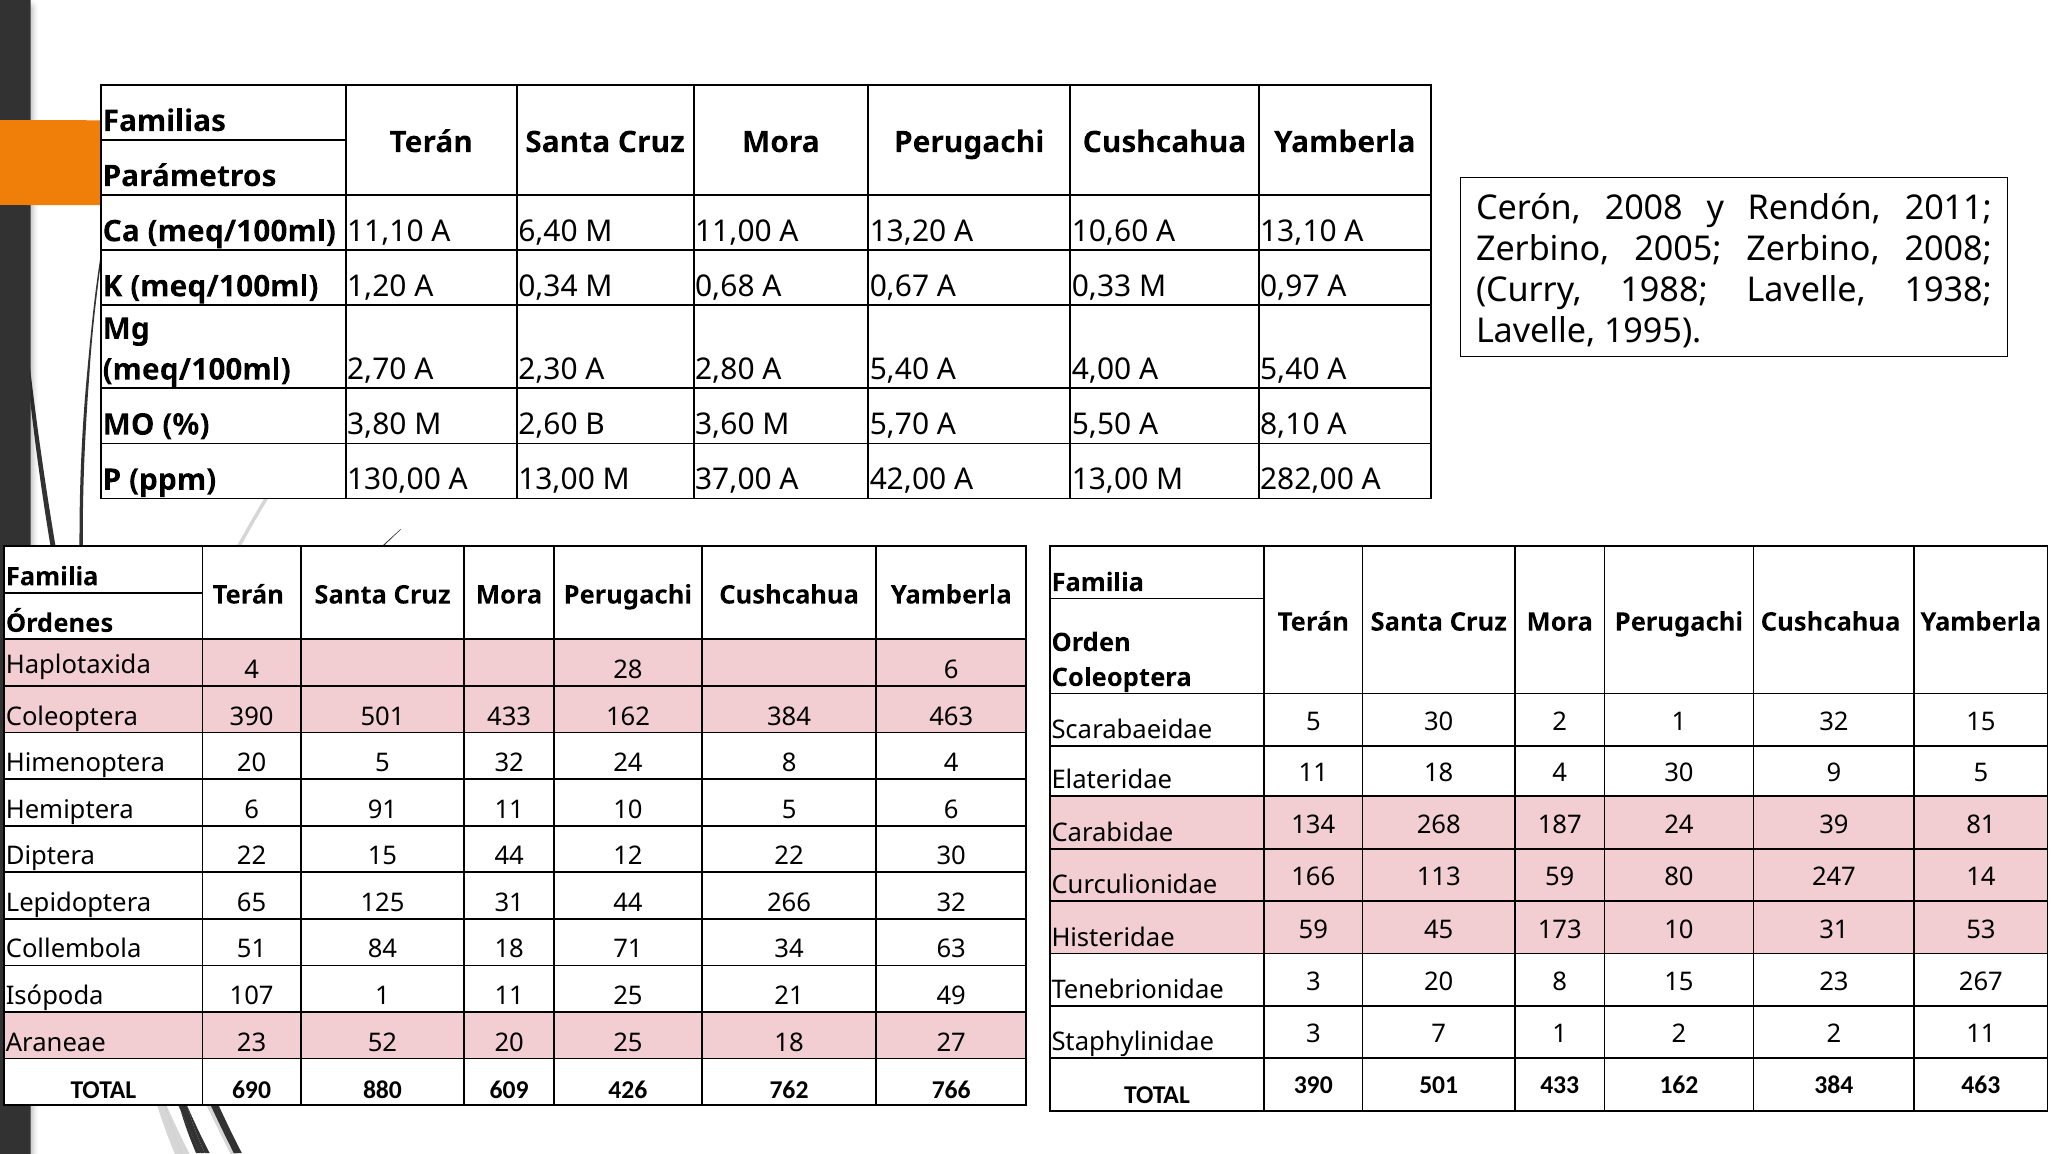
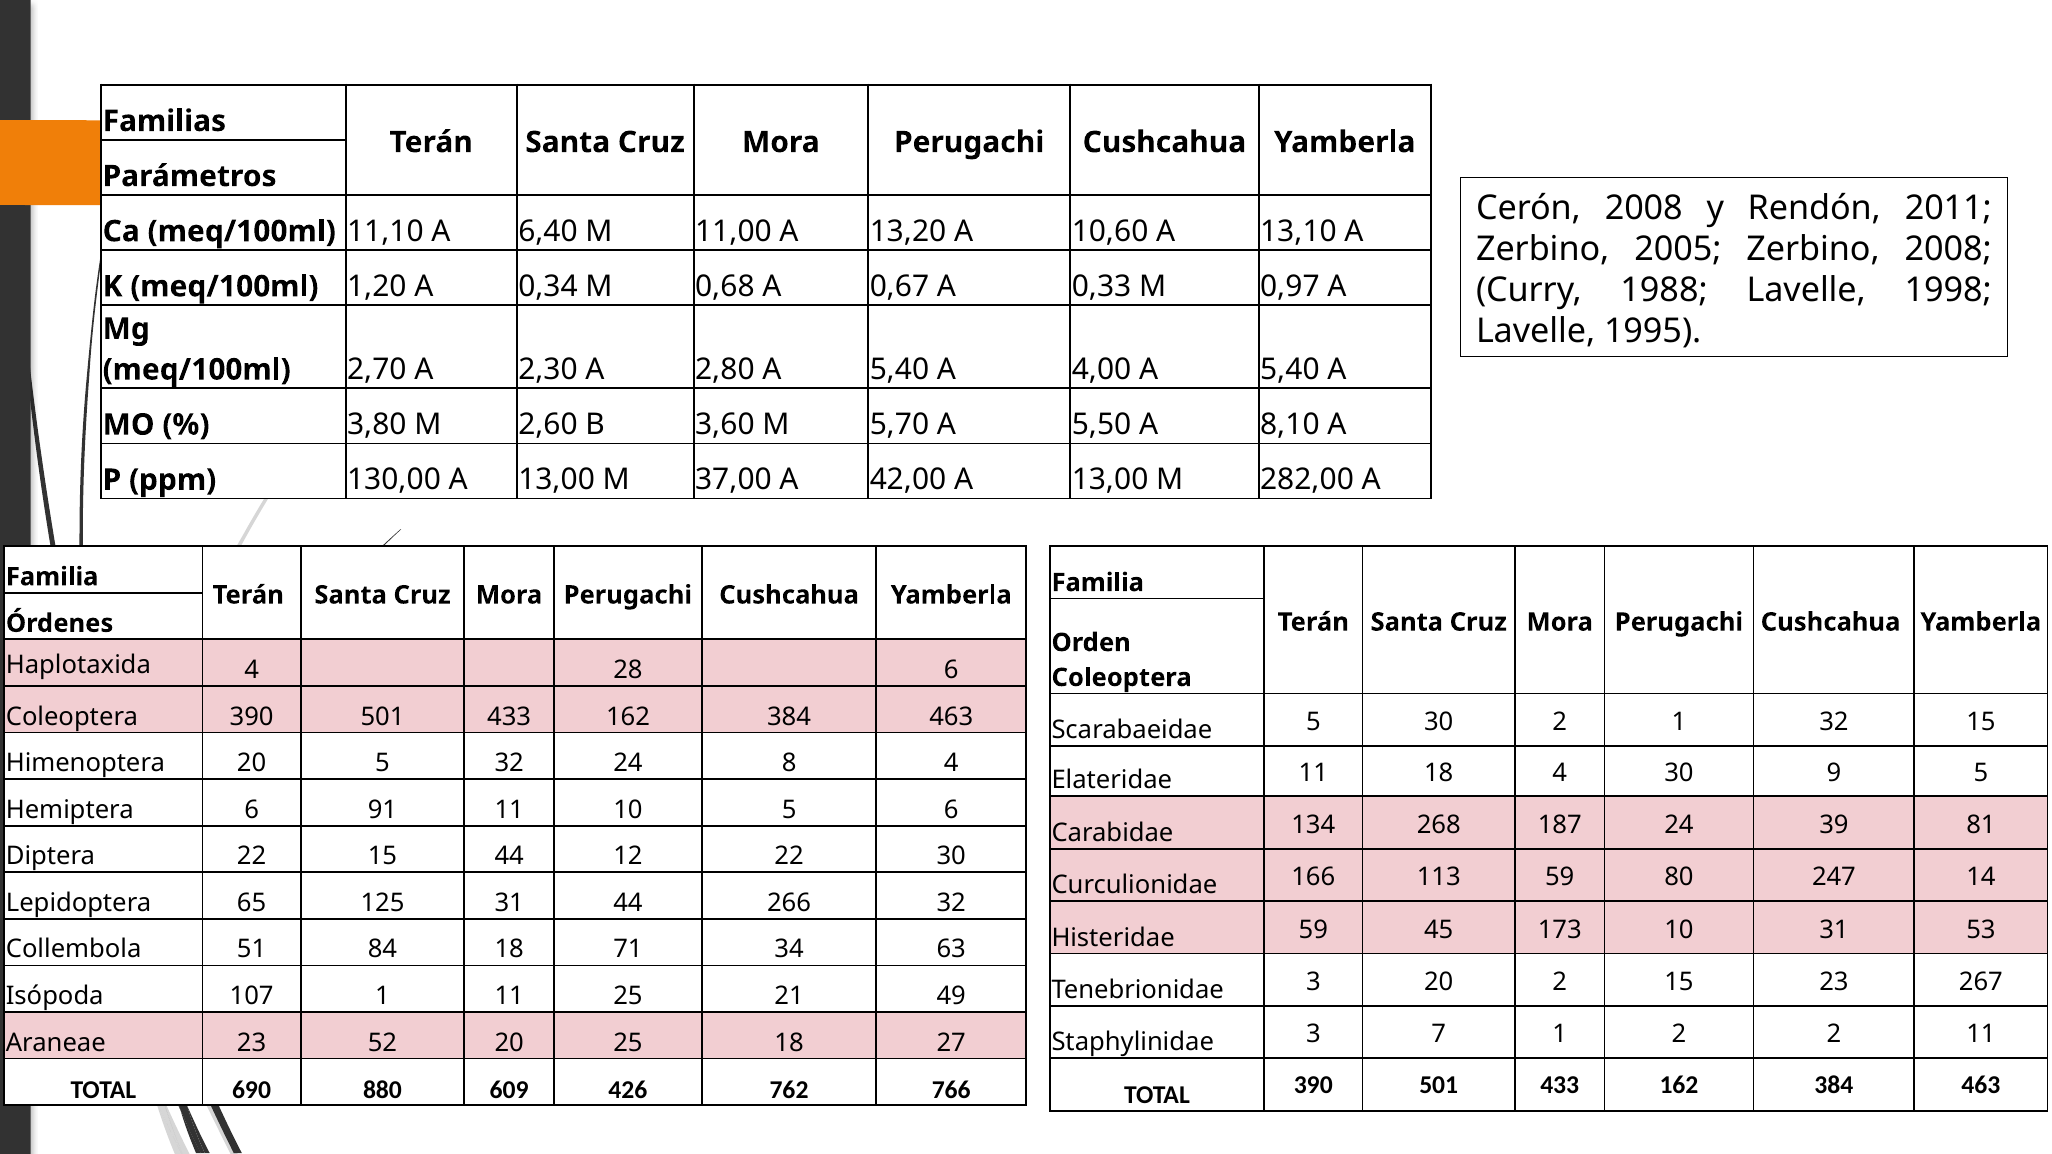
1938: 1938 -> 1998
20 8: 8 -> 2
